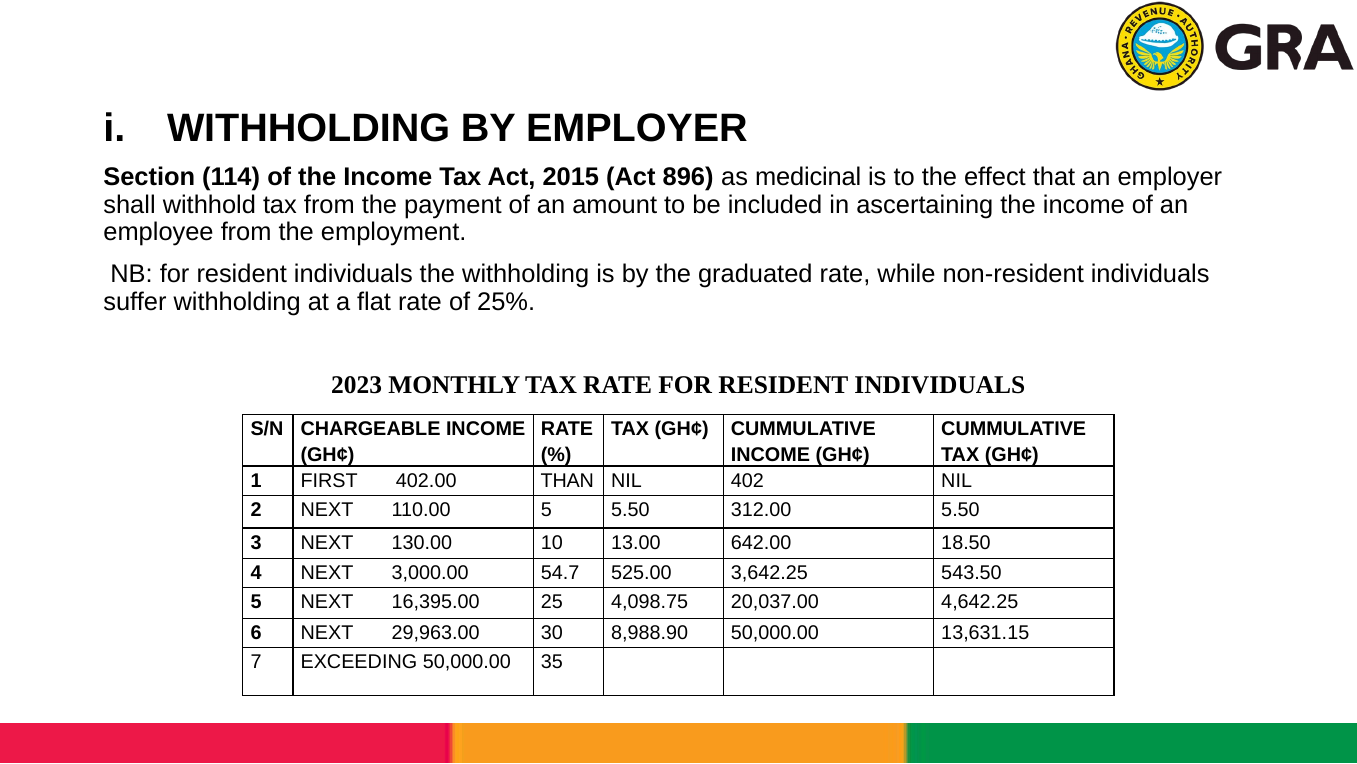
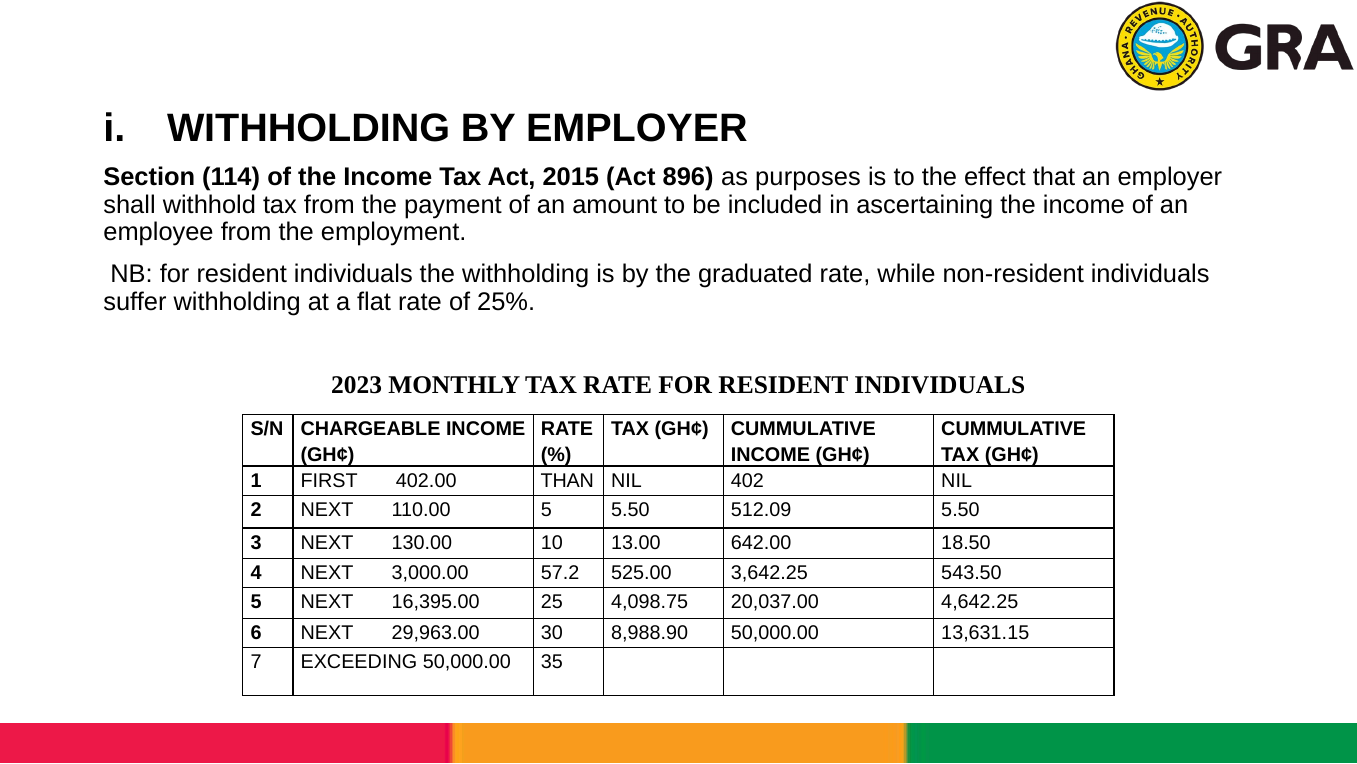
medicinal: medicinal -> purposes
312.00: 312.00 -> 512.09
54.7: 54.7 -> 57.2
